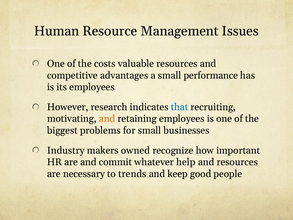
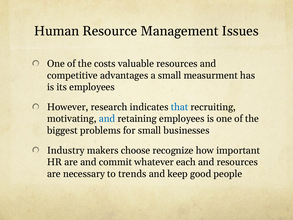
performance: performance -> measurment
and at (107, 119) colour: orange -> blue
owned: owned -> choose
help: help -> each
